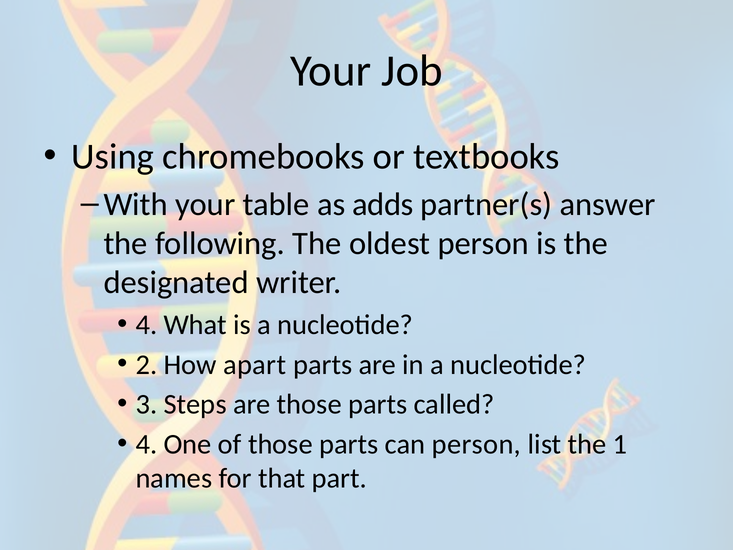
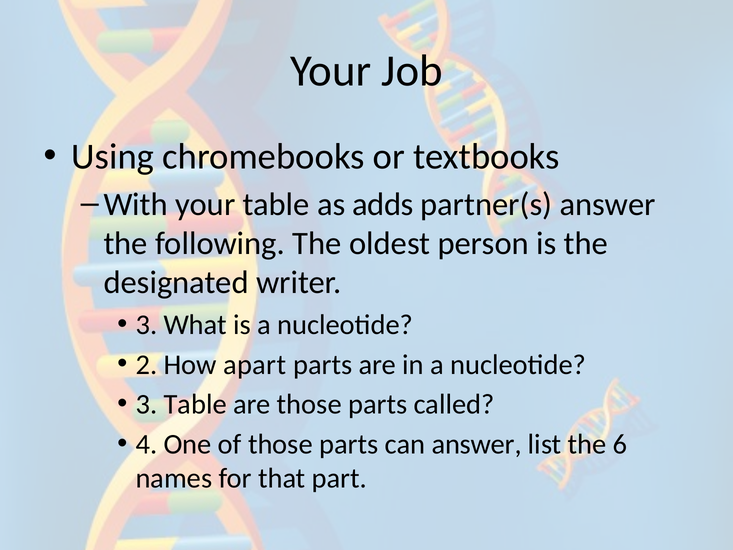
4 at (146, 325): 4 -> 3
3 Steps: Steps -> Table
can person: person -> answer
1: 1 -> 6
